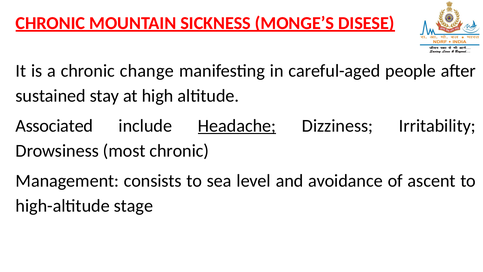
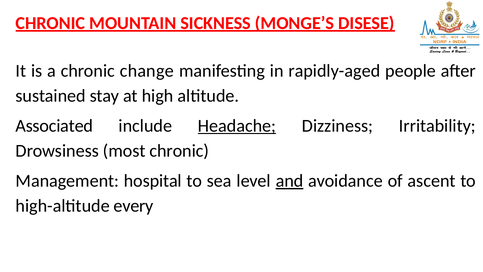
careful-aged: careful-aged -> rapidly-aged
consists: consists -> hospital
and underline: none -> present
stage: stage -> every
